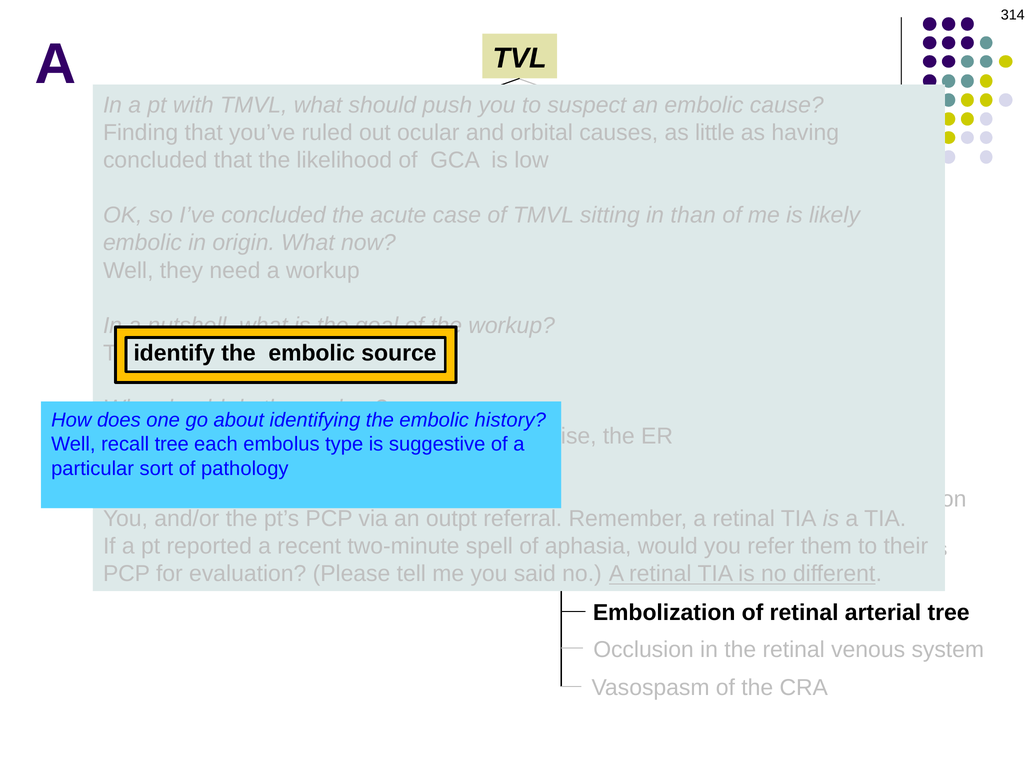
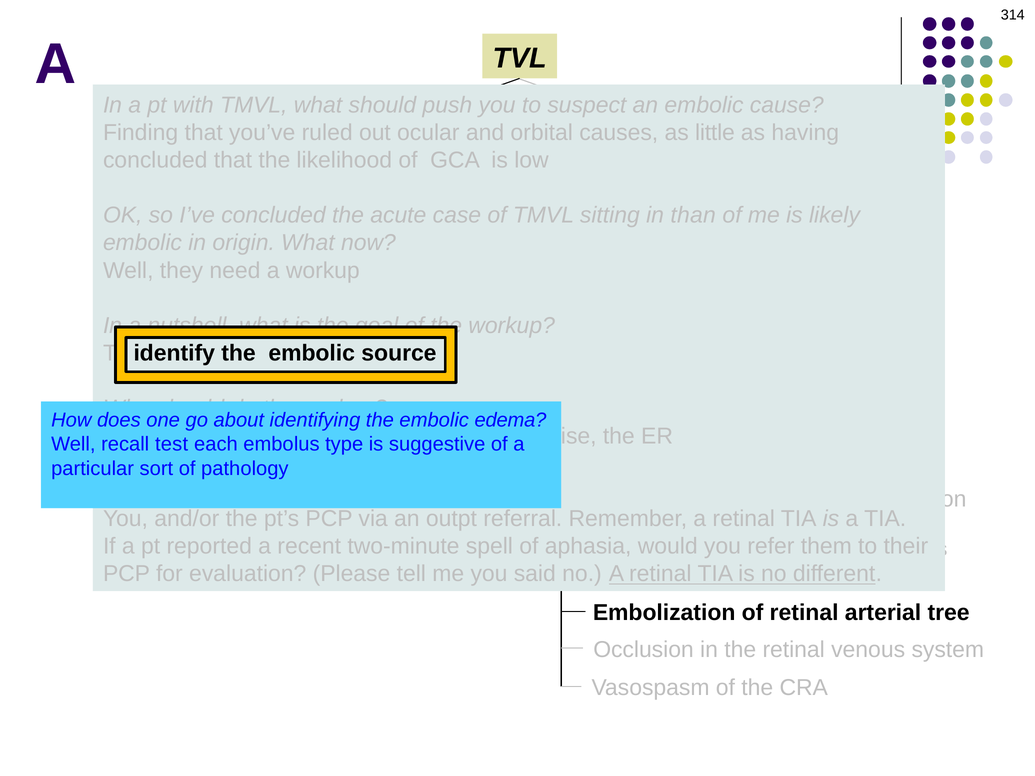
history: history -> edema
tree at (172, 444): tree -> test
